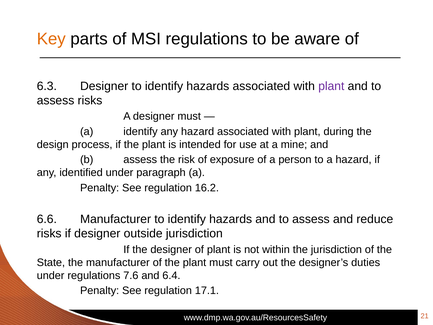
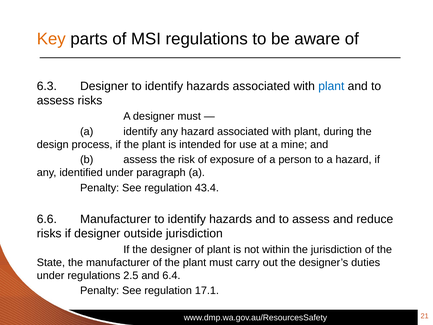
plant at (331, 86) colour: purple -> blue
16.2: 16.2 -> 43.4
7.6: 7.6 -> 2.5
